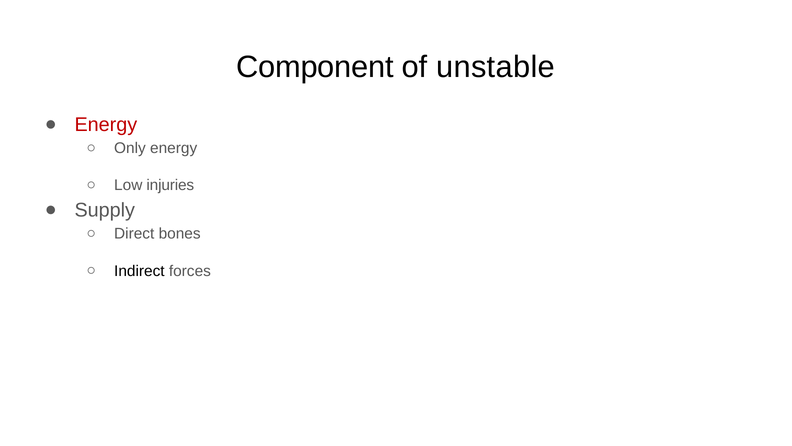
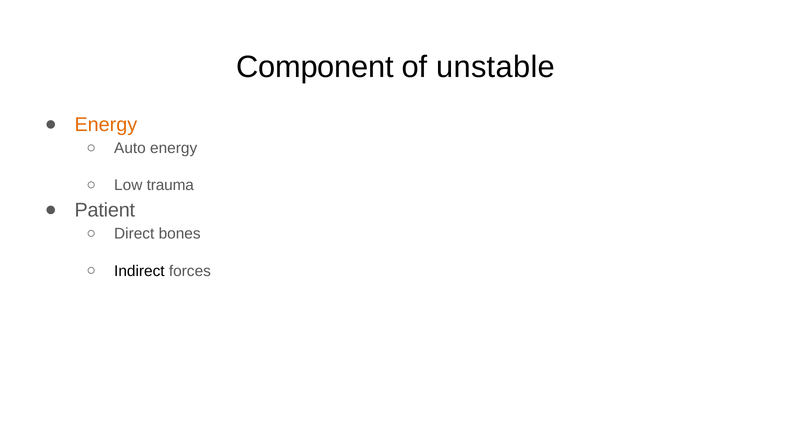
Energy at (106, 125) colour: red -> orange
Only: Only -> Auto
injuries: injuries -> trauma
Supply: Supply -> Patient
